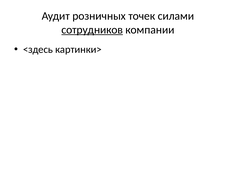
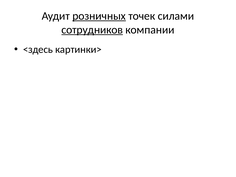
розничных underline: none -> present
